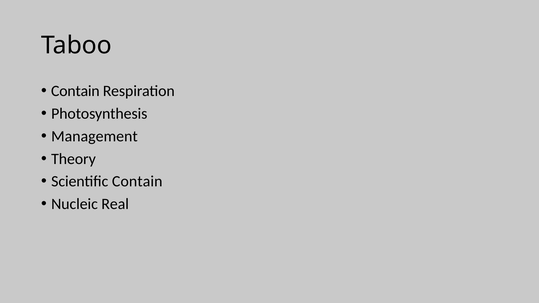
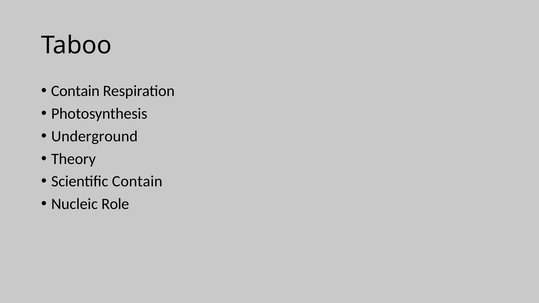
Management: Management -> Underground
Real: Real -> Role
